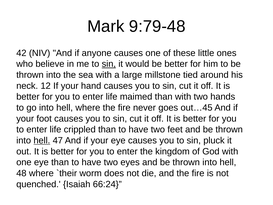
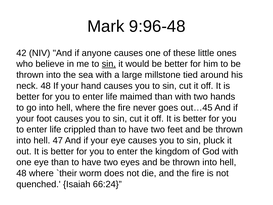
9:79-48: 9:79-48 -> 9:96-48
neck 12: 12 -> 48
hell at (42, 140) underline: present -> none
